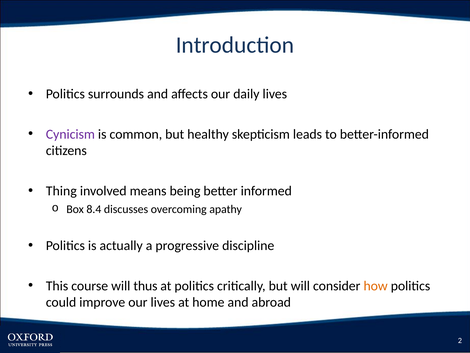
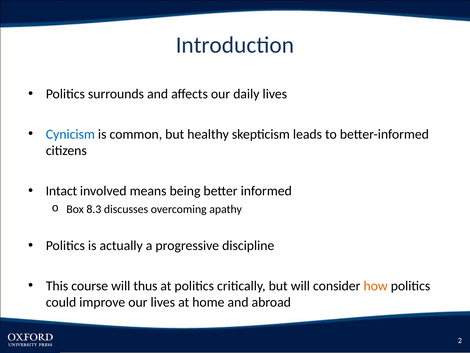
Cynicism colour: purple -> blue
Thing: Thing -> Intact
8.4: 8.4 -> 8.3
